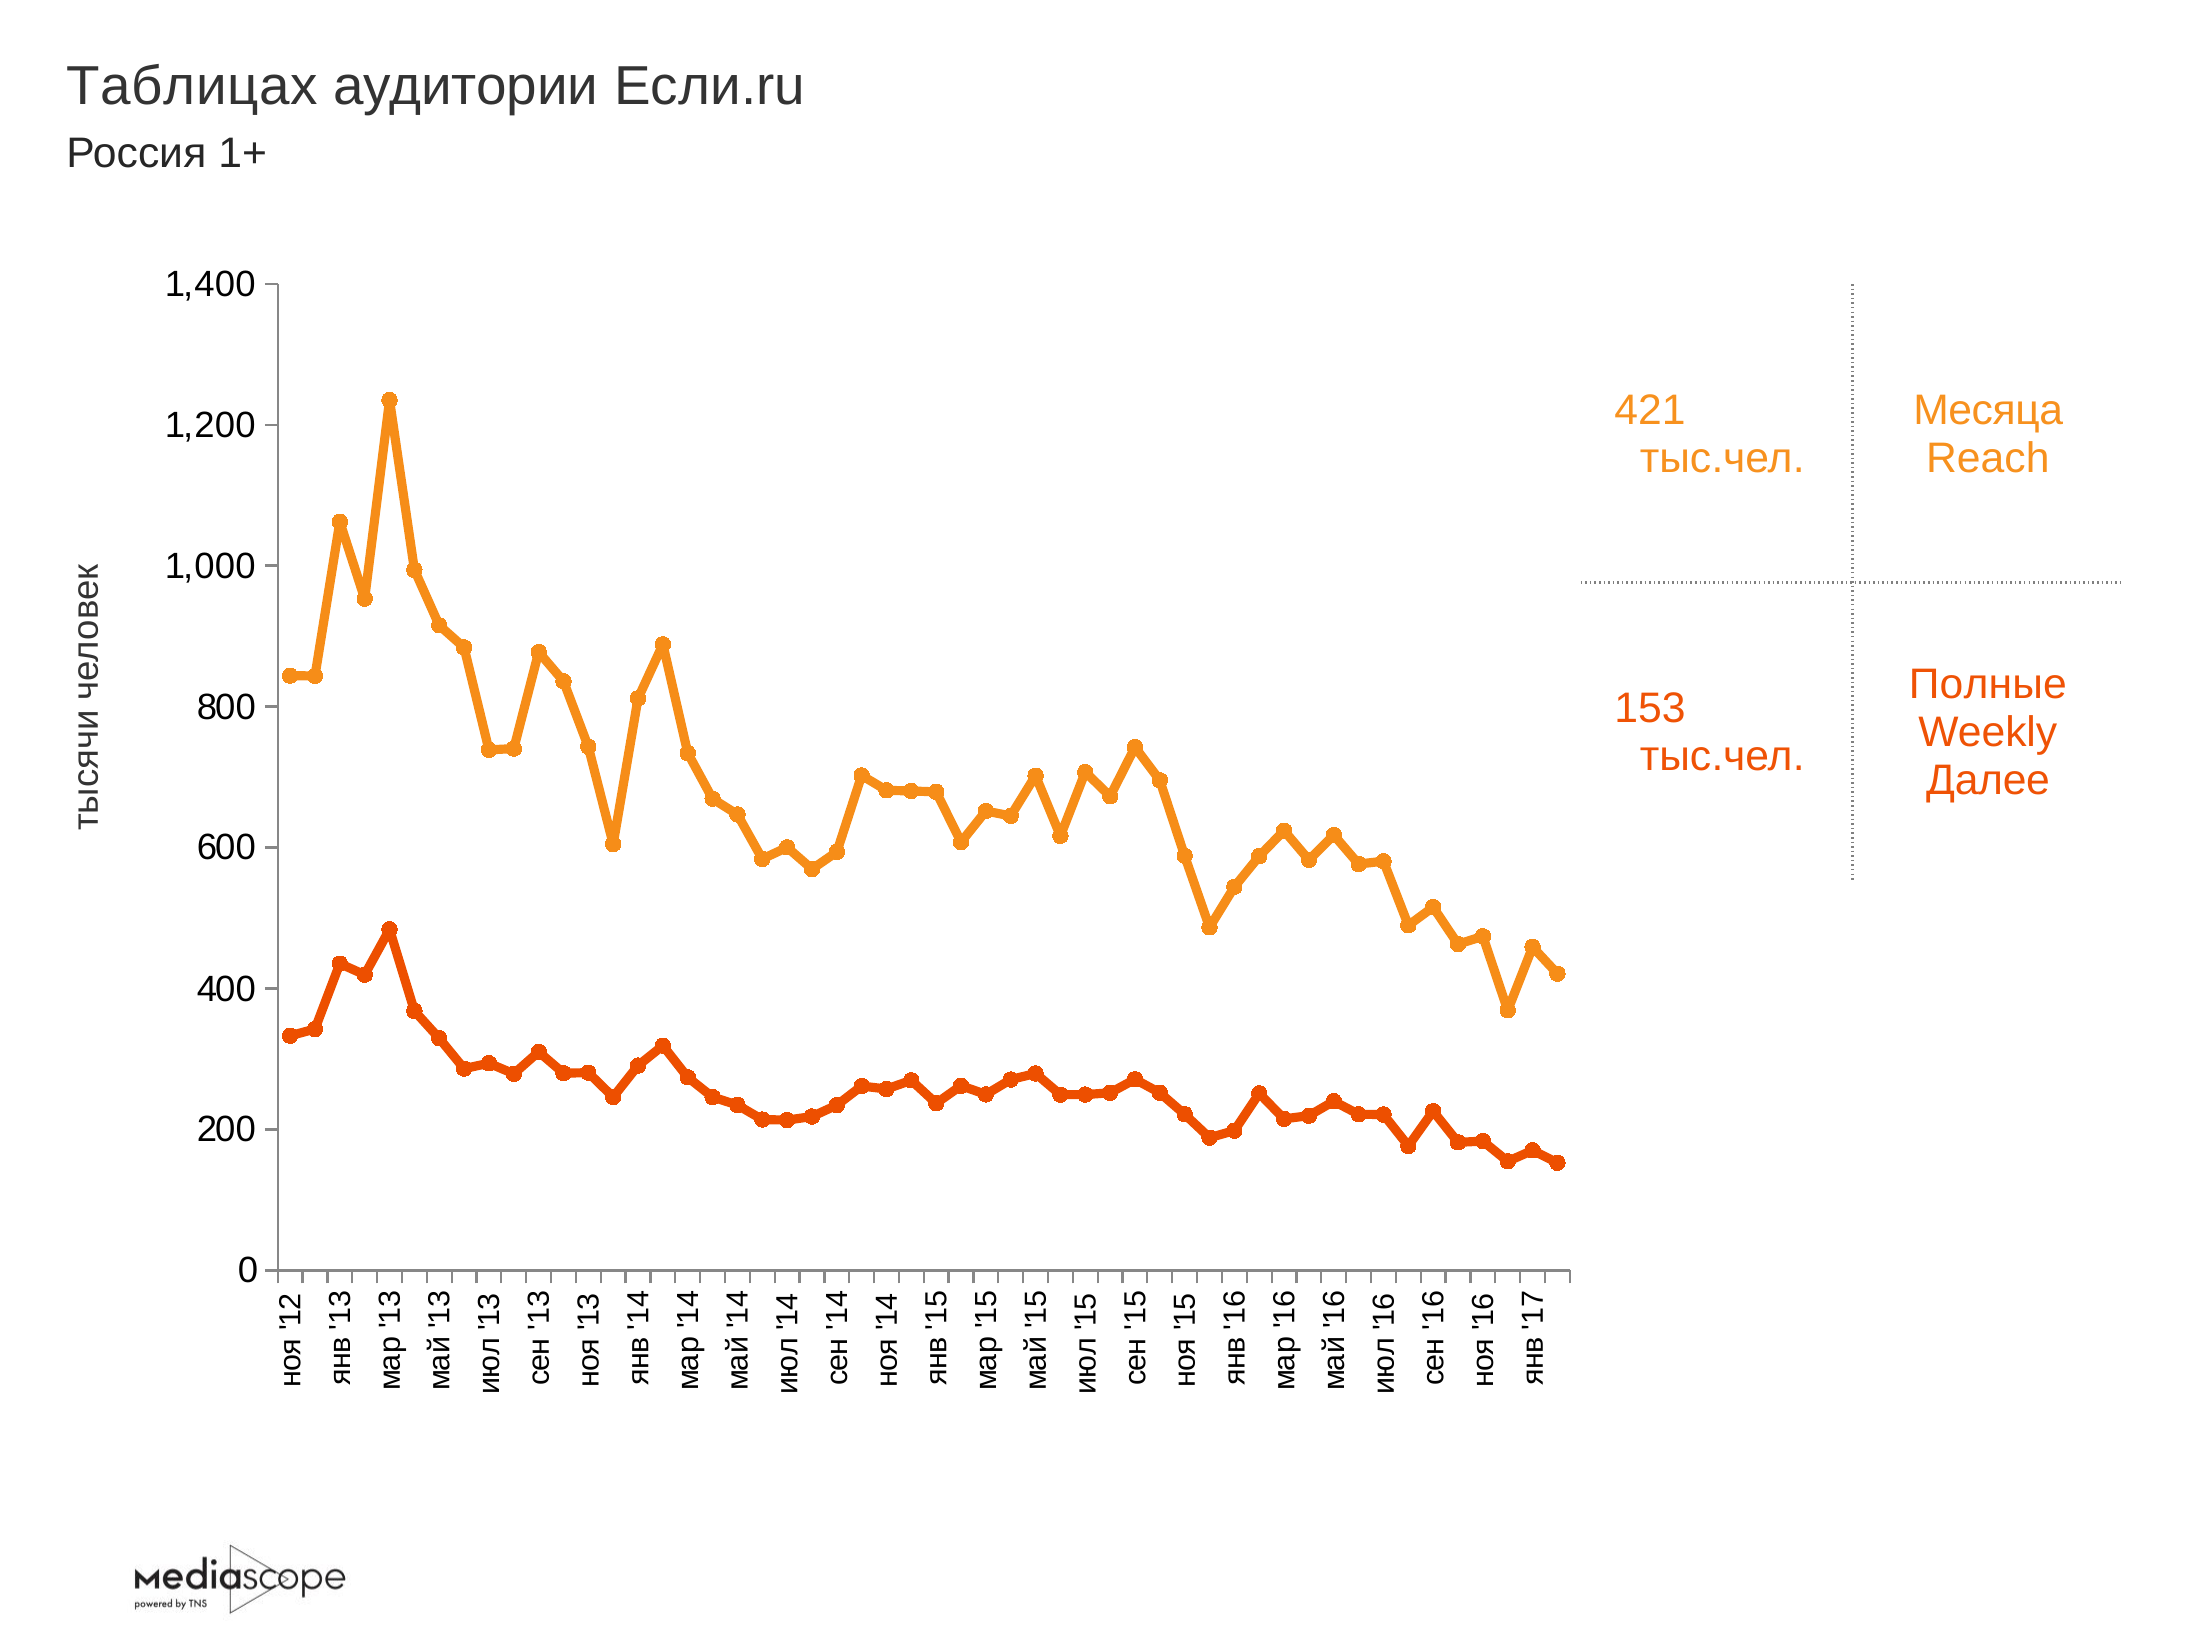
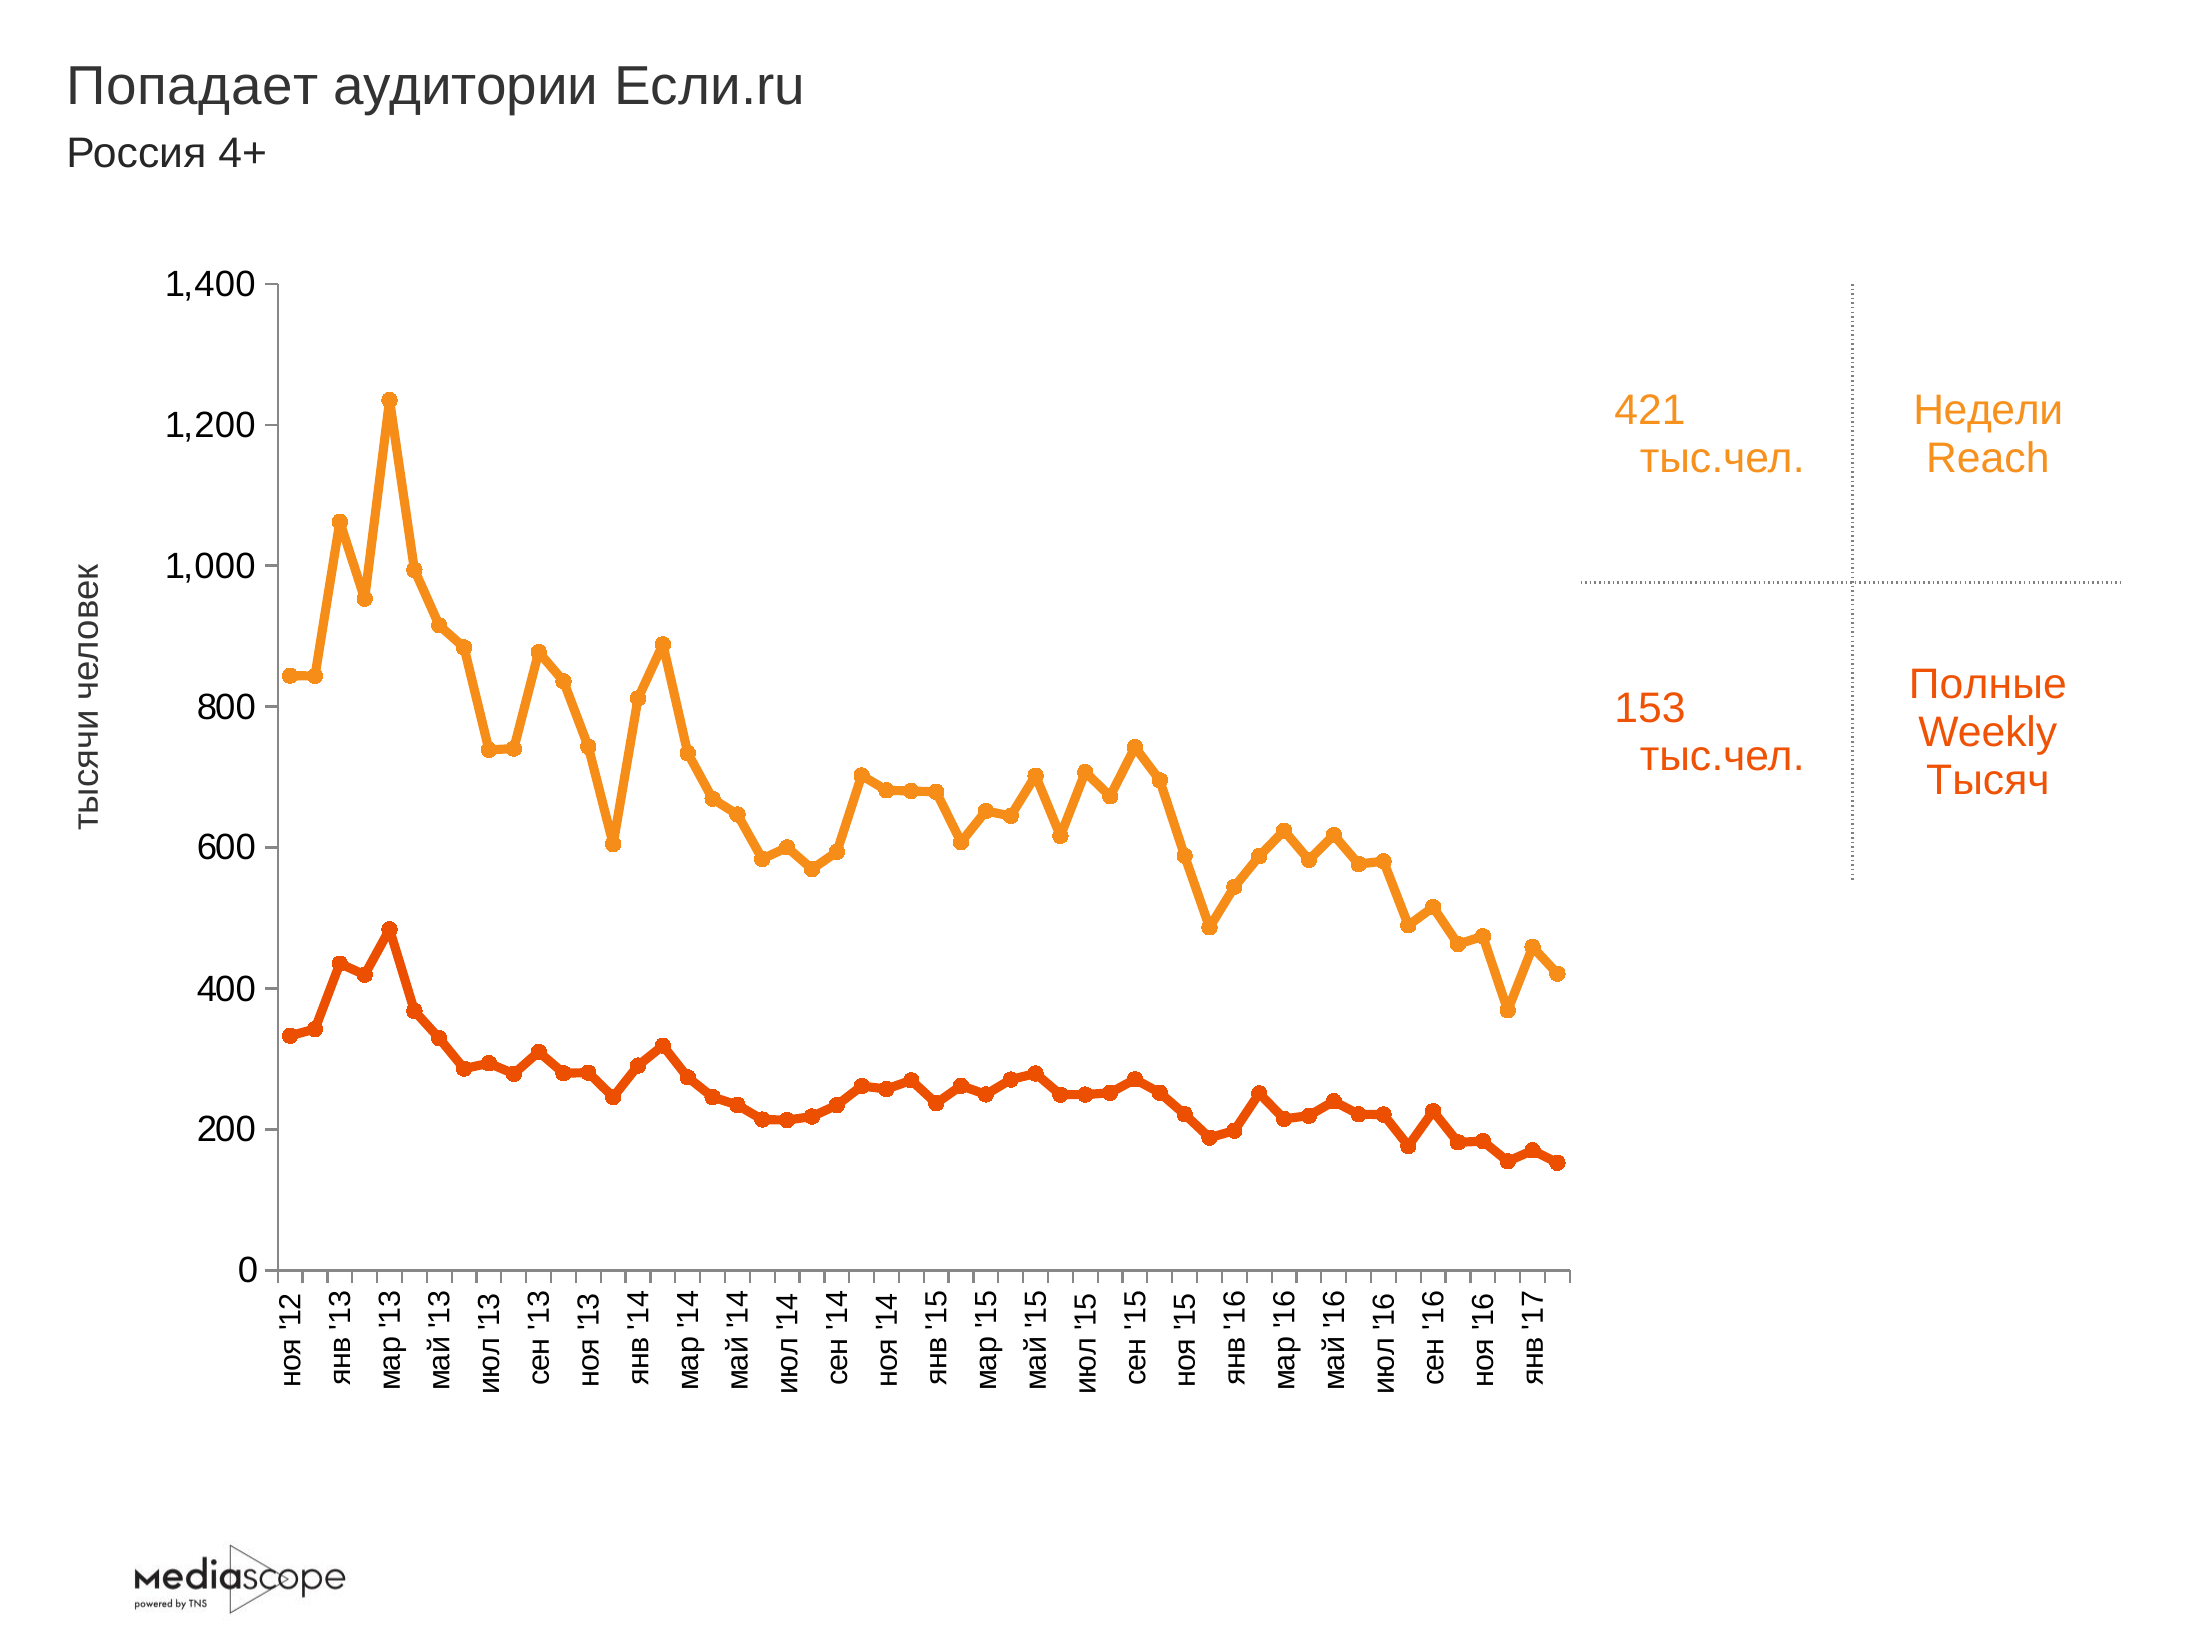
Таблицах: Таблицах -> Попадает
1+: 1+ -> 4+
Месяца: Месяца -> Недели
Далее: Далее -> Тысяч
